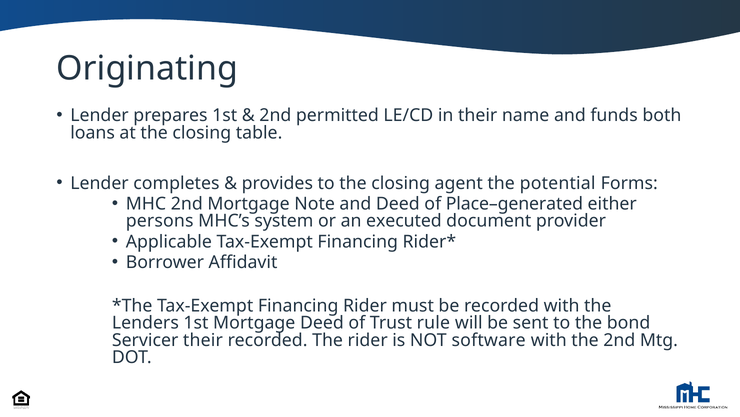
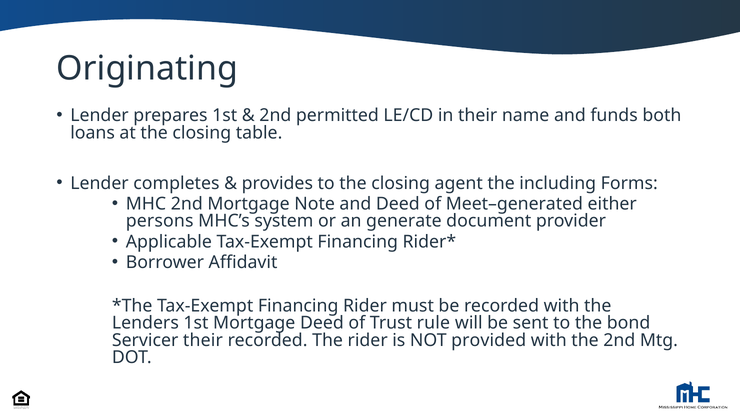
potential: potential -> including
Place–generated: Place–generated -> Meet–generated
executed: executed -> generate
software: software -> provided
